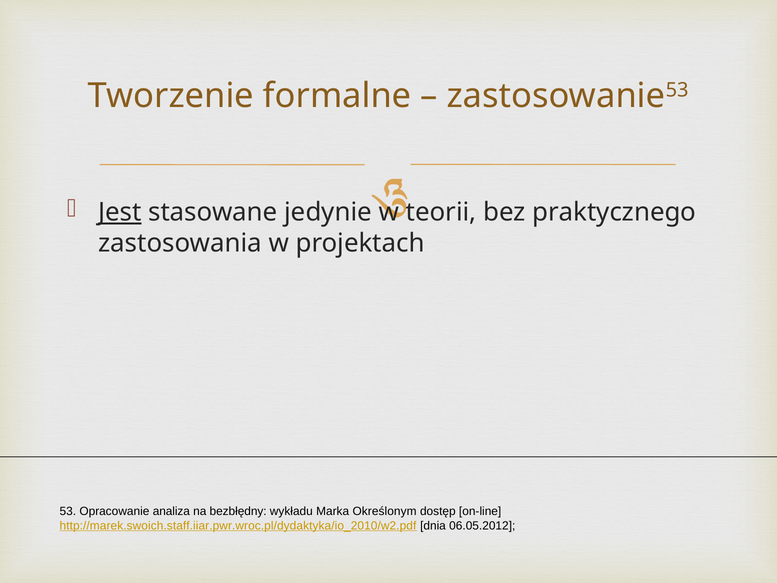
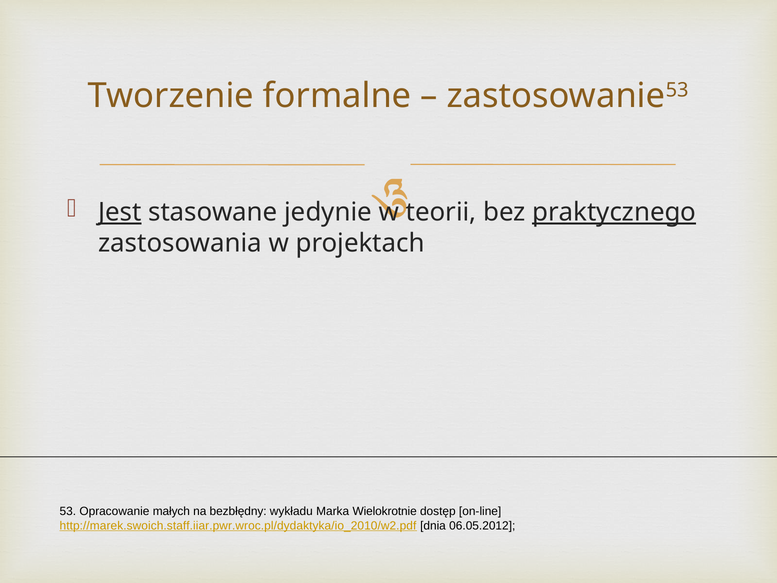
praktycznego underline: none -> present
analiza: analiza -> małych
Określonym: Określonym -> Wielokrotnie
